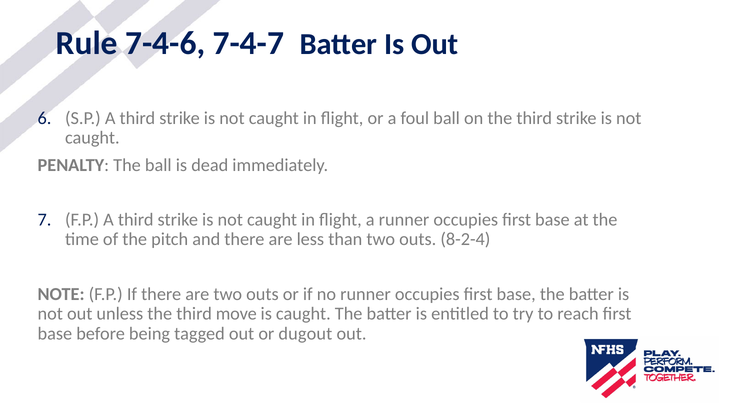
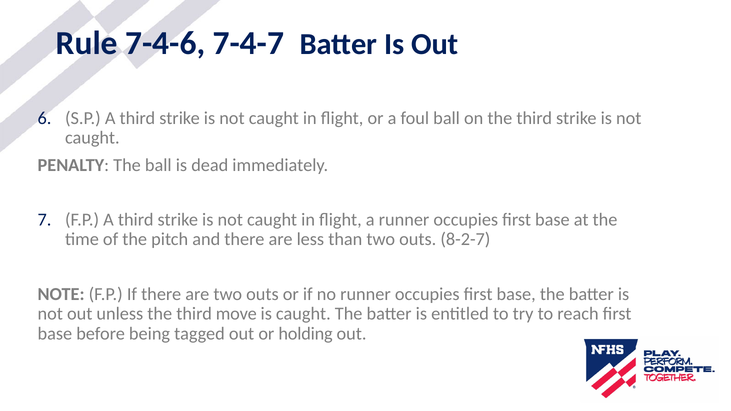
8-2-4: 8-2-4 -> 8-2-7
dugout: dugout -> holding
